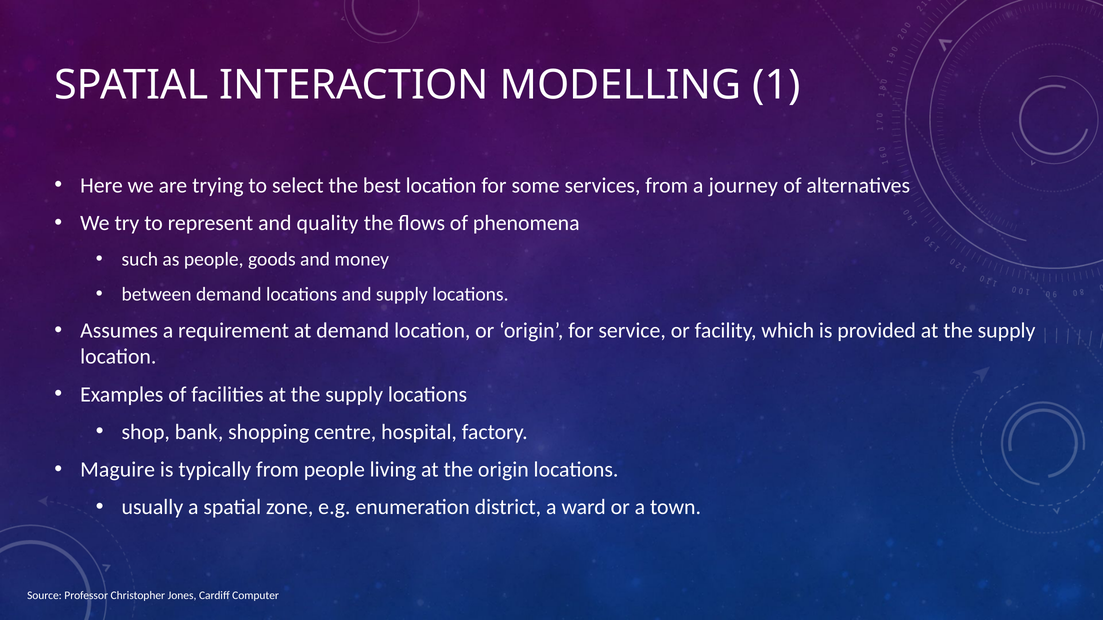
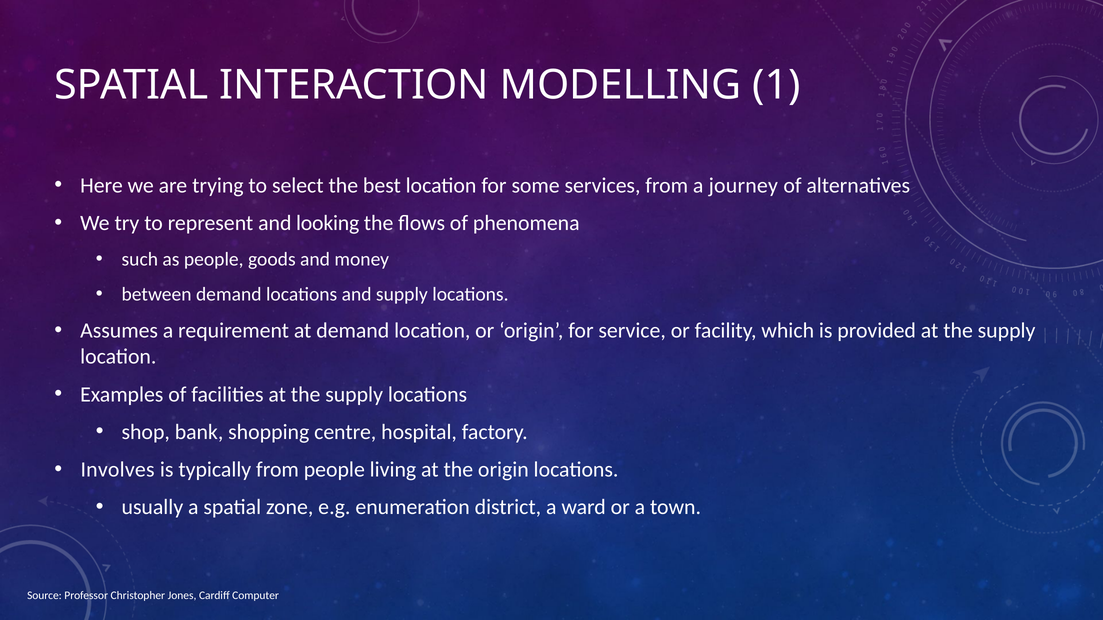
quality: quality -> looking
Maguire: Maguire -> Involves
